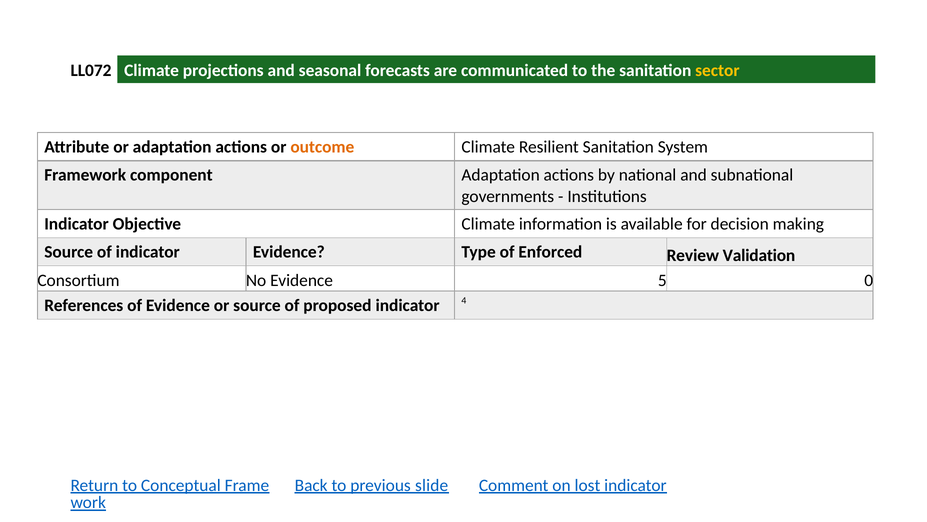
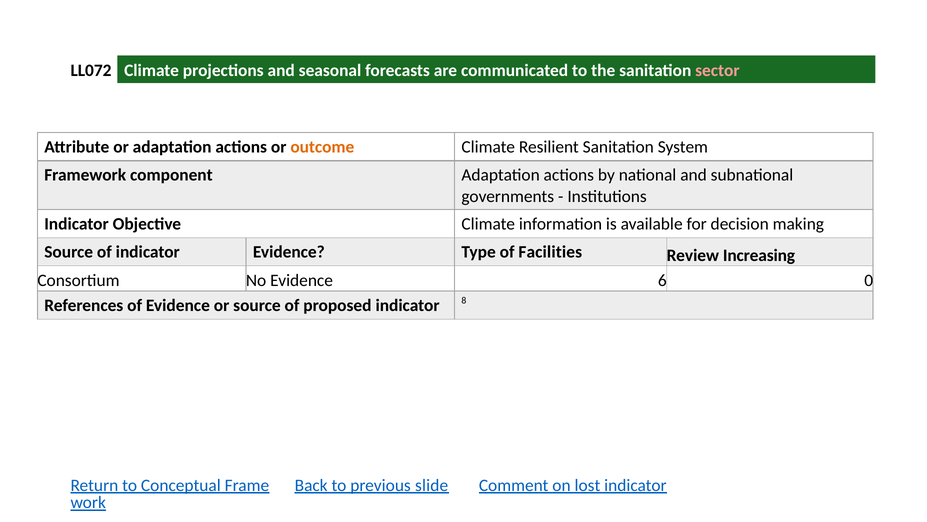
sector colour: yellow -> pink
Enforced: Enforced -> Facilities
Validation: Validation -> Increasing
5: 5 -> 6
4: 4 -> 8
